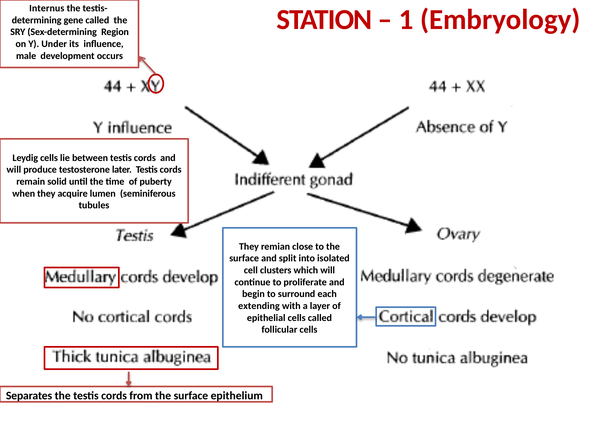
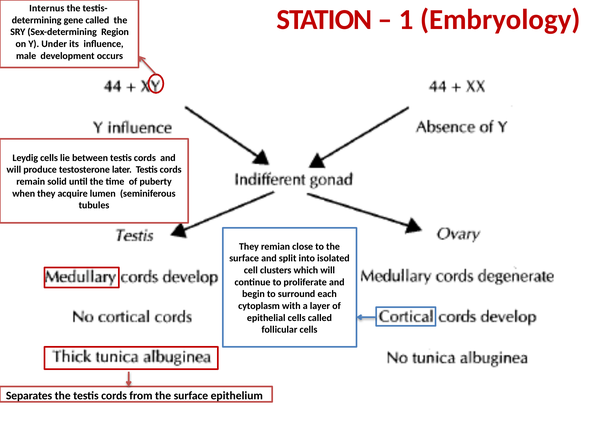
extending: extending -> cytoplasm
